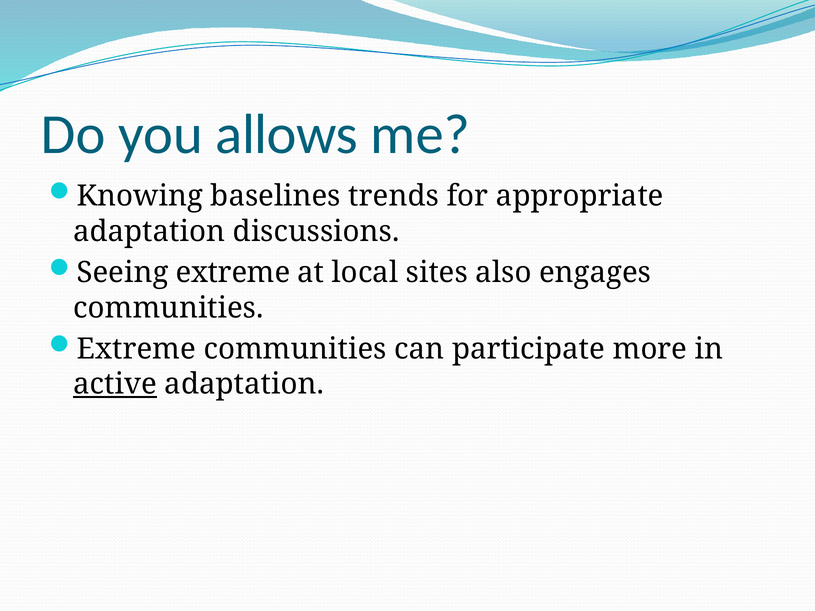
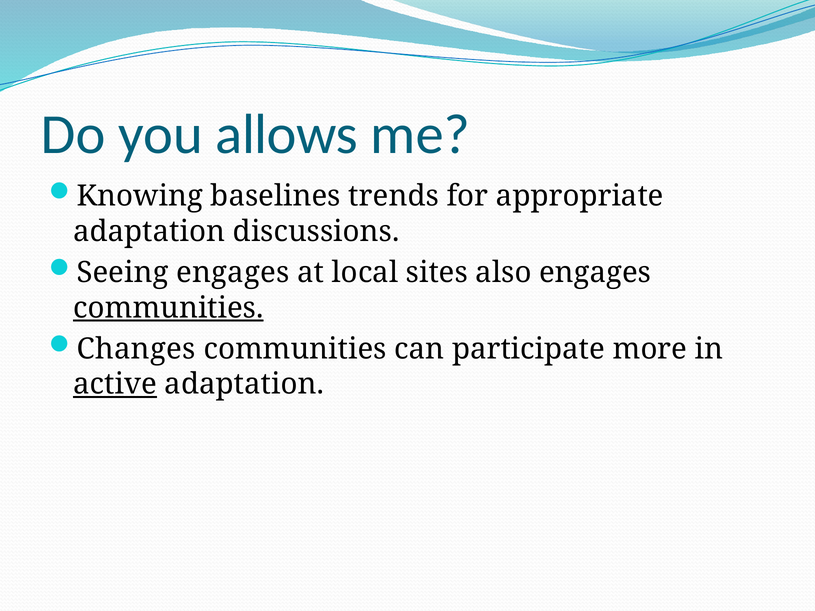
Seeing extreme: extreme -> engages
communities at (168, 308) underline: none -> present
Extreme at (136, 349): Extreme -> Changes
